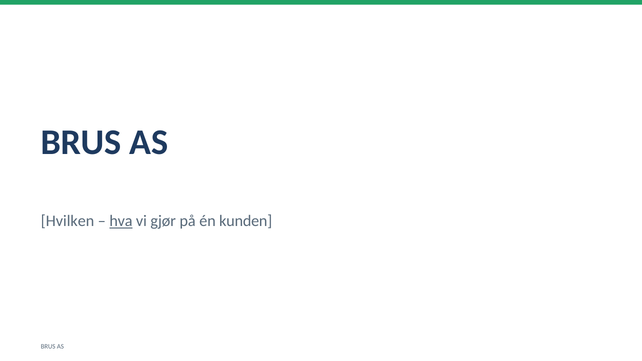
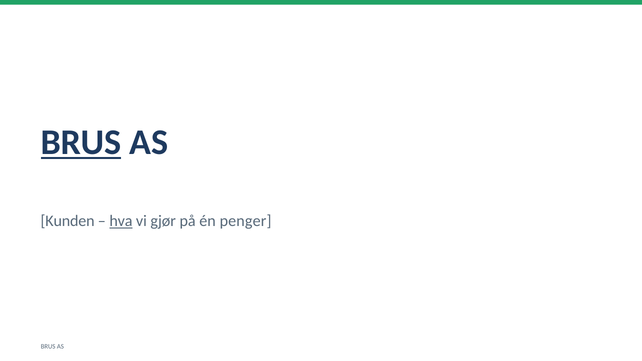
BRUS at (81, 142) underline: none -> present
Hvilken: Hvilken -> Kunden
kunden: kunden -> penger
